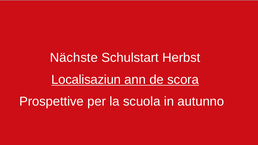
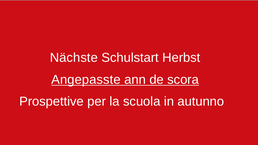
Localisaziun: Localisaziun -> Angepasste
